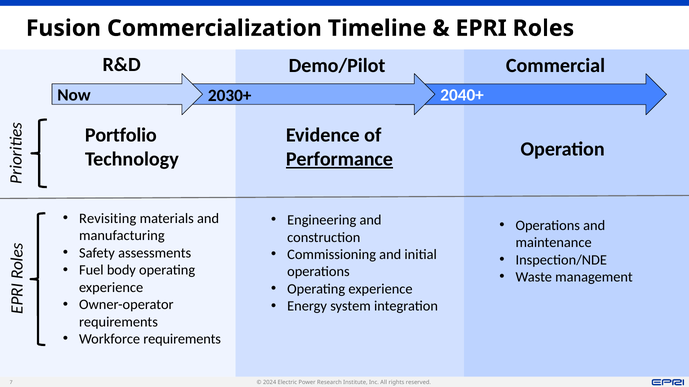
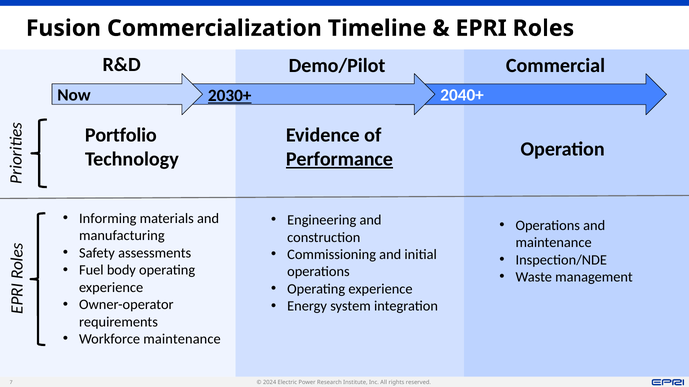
2030+ underline: none -> present
Revisiting: Revisiting -> Informing
Workforce requirements: requirements -> maintenance
